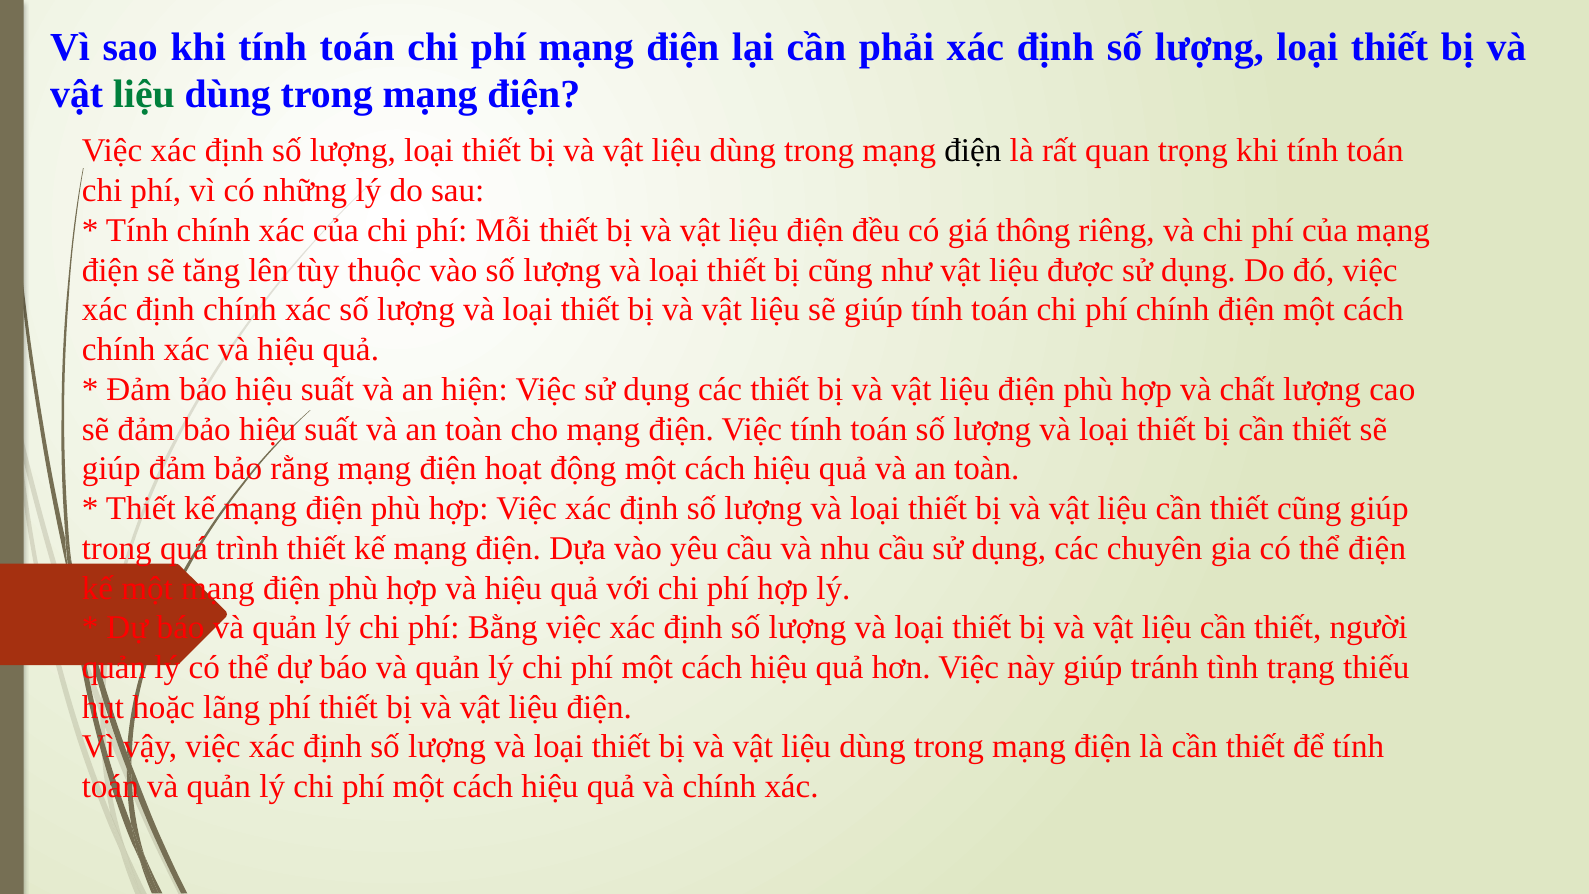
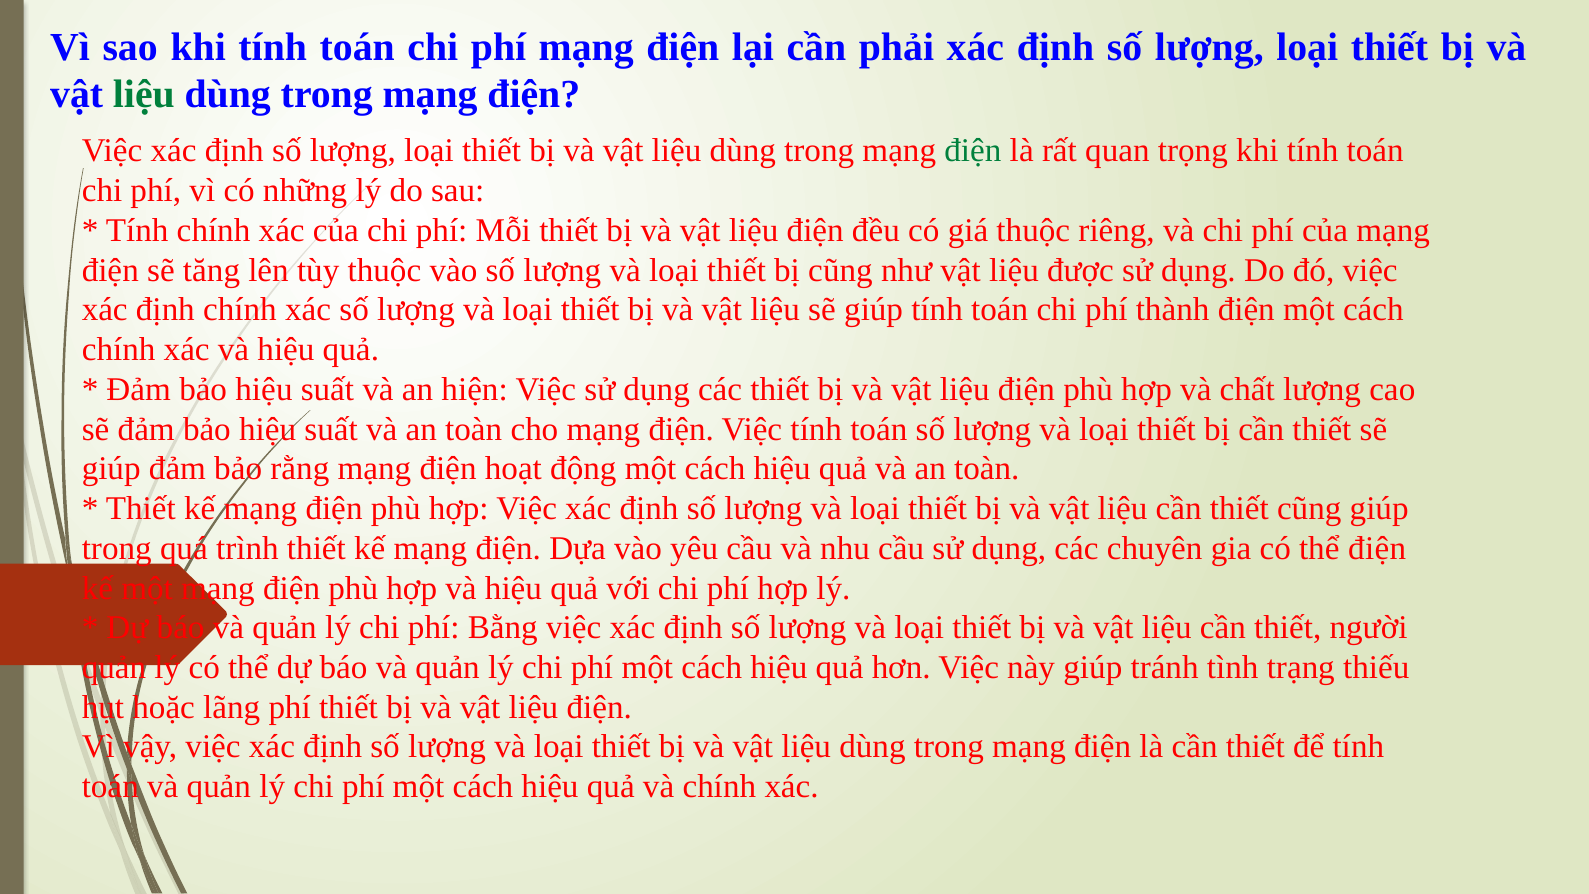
điện at (973, 151) colour: black -> green
giá thông: thông -> thuộc
phí chính: chính -> thành
